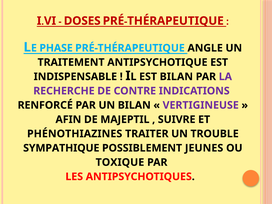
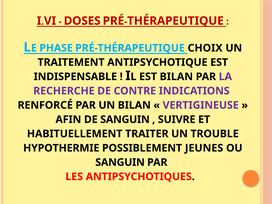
ANGLE: ANGLE -> CHOIX
DE MAJEPTIL: MAJEPTIL -> SANGUIN
PHÉNOTHIAZINES: PHÉNOTHIAZINES -> HABITUELLEMENT
SYMPATHIQUE: SYMPATHIQUE -> HYPOTHERMIE
TOXIQUE at (120, 162): TOXIQUE -> SANGUIN
